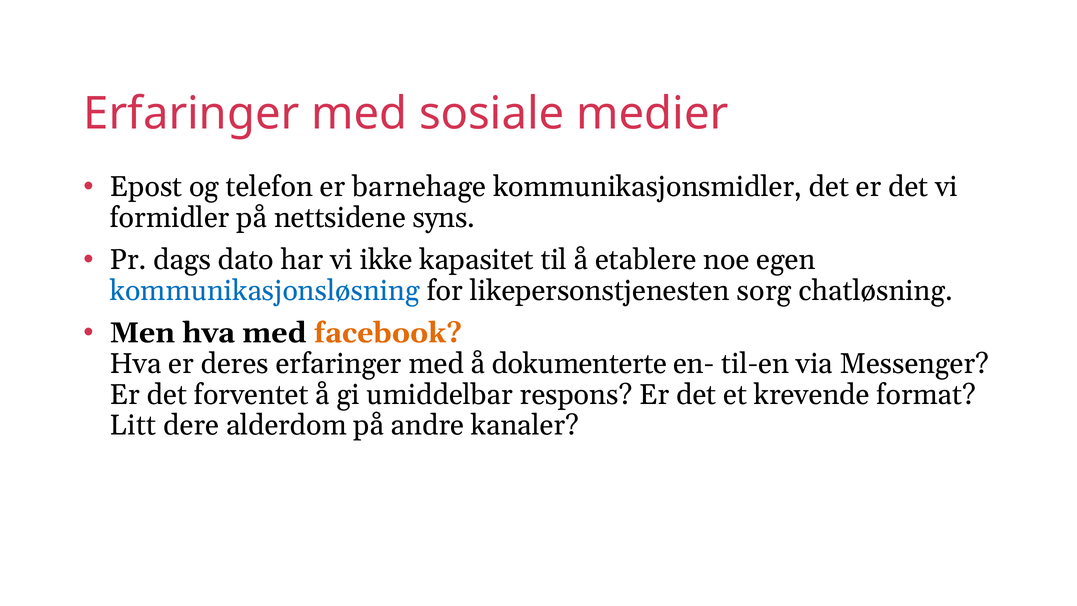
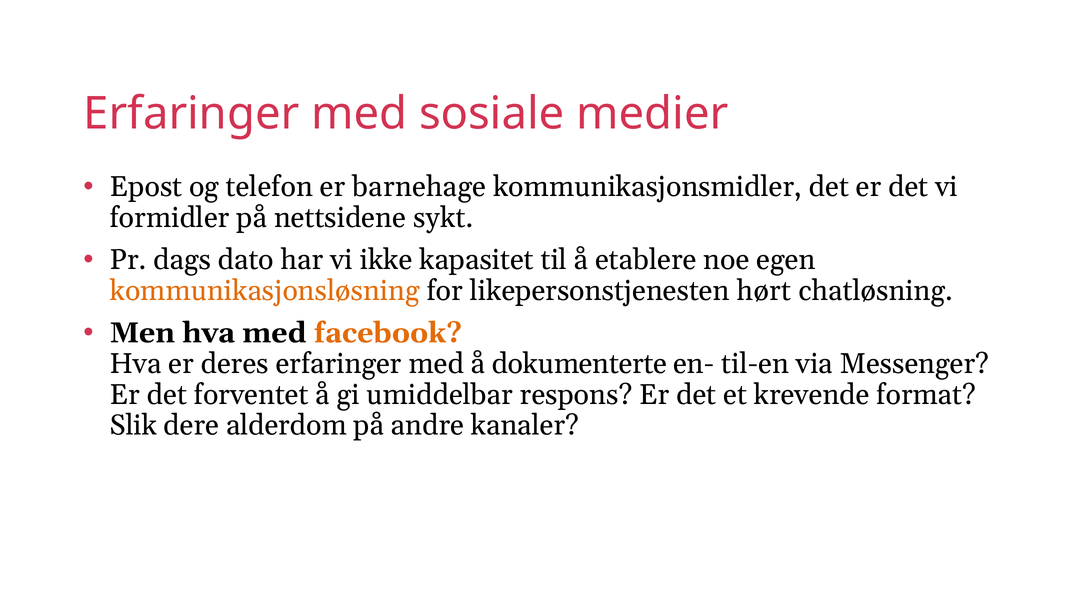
syns: syns -> sykt
kommunikasjonsløsning colour: blue -> orange
sorg: sorg -> hørt
Litt: Litt -> Slik
